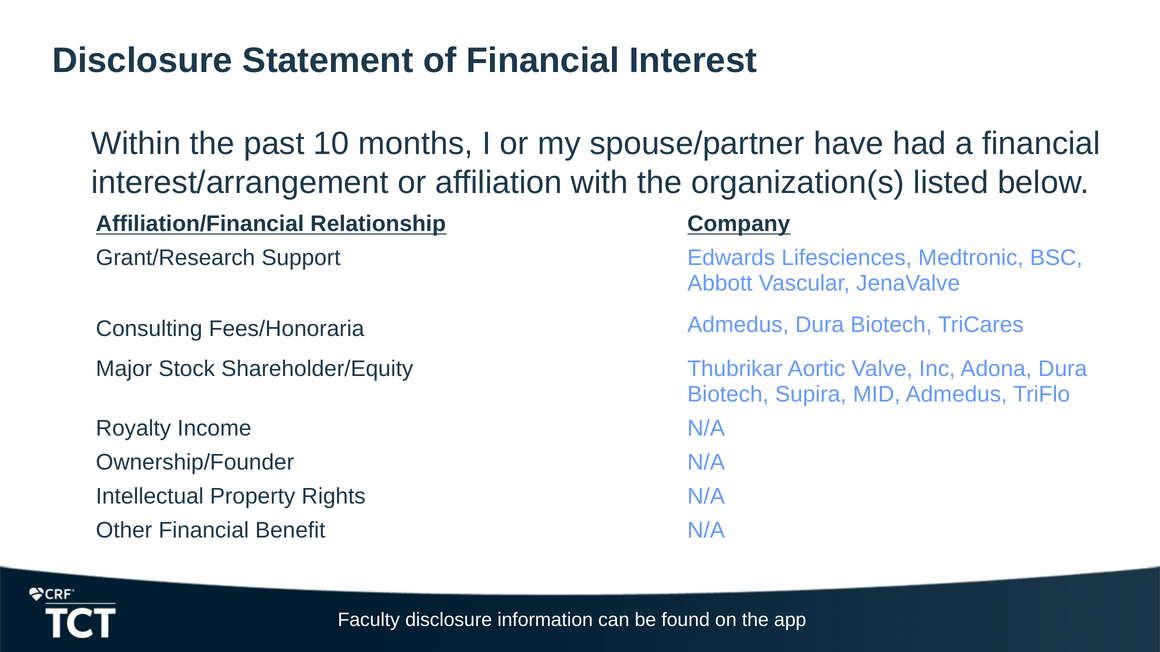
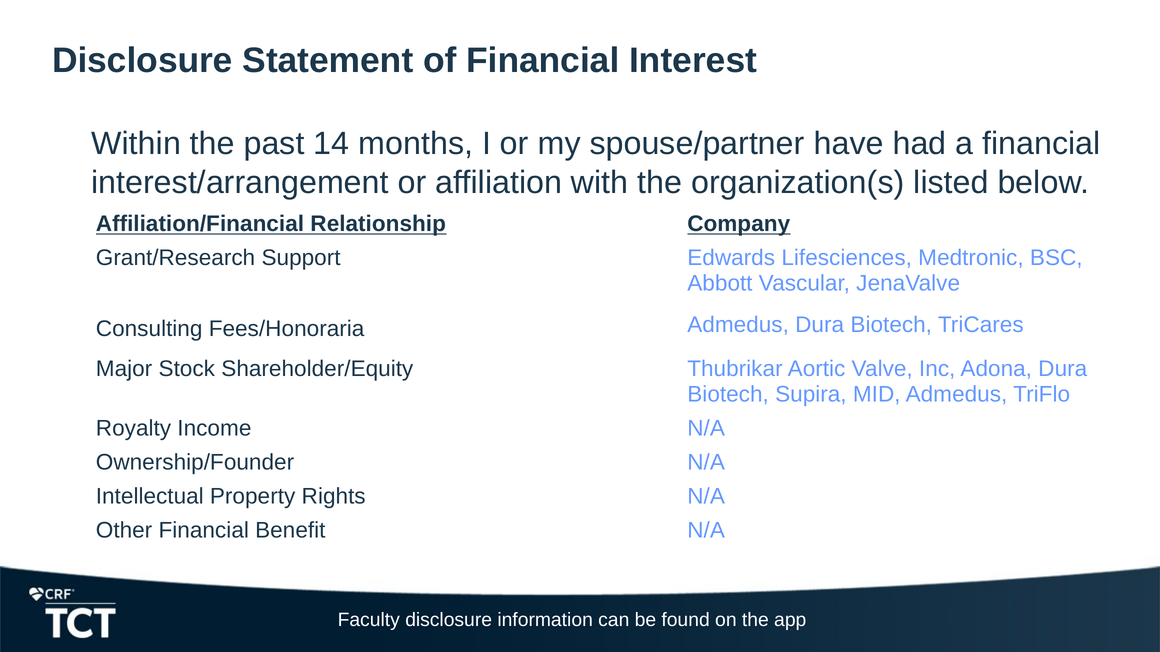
10: 10 -> 14
